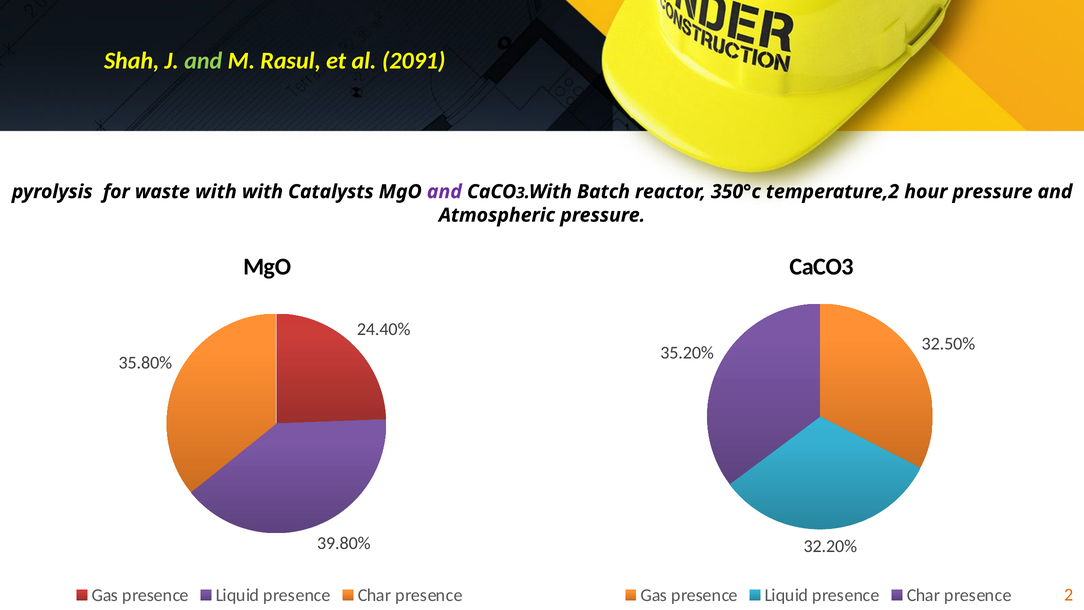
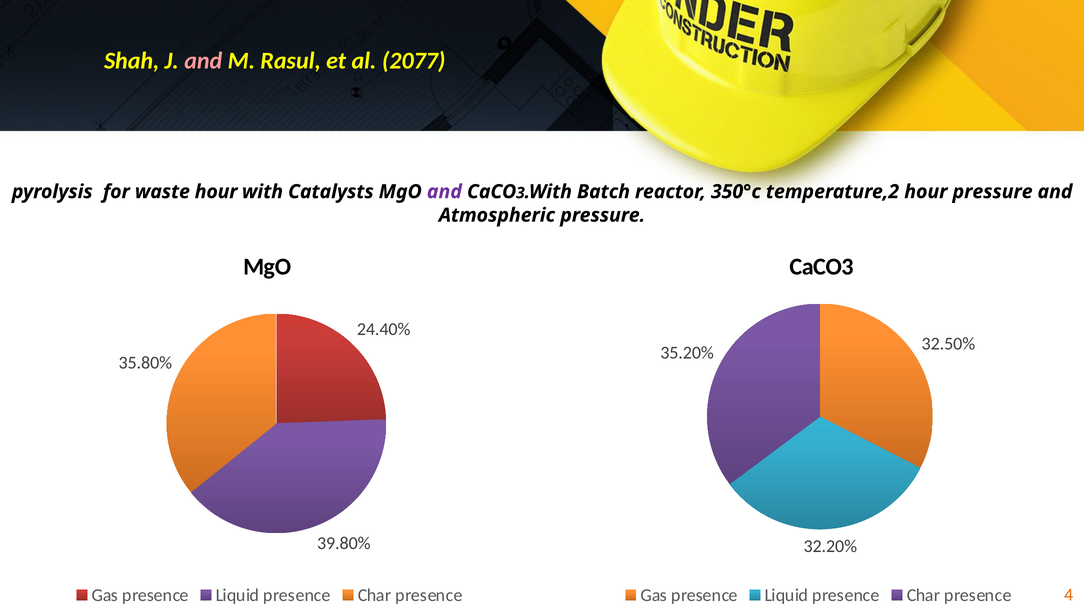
and at (203, 61) colour: light green -> pink
2091: 2091 -> 2077
waste with: with -> hour
2: 2 -> 4
